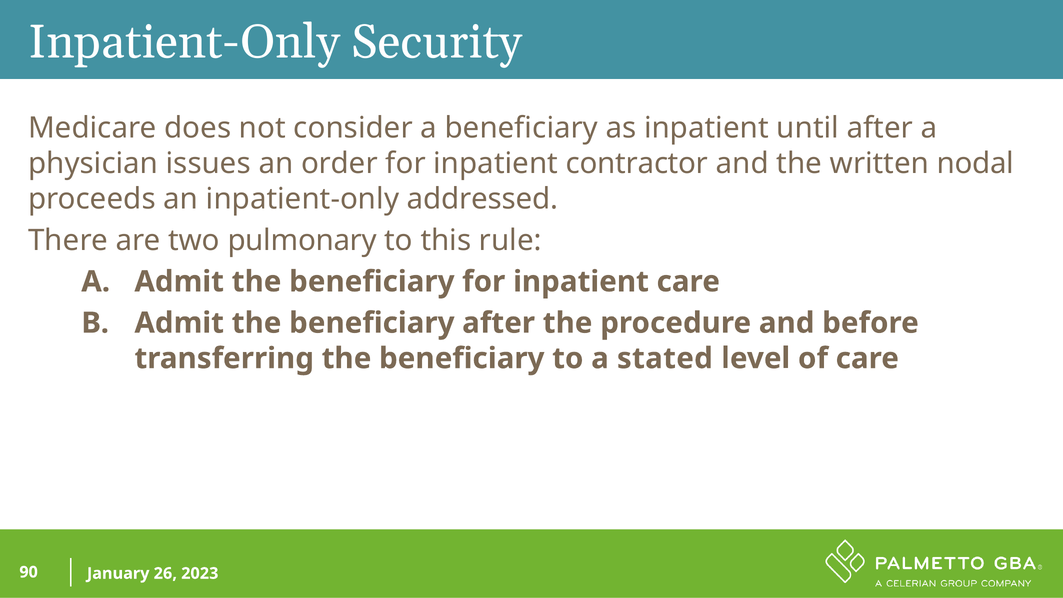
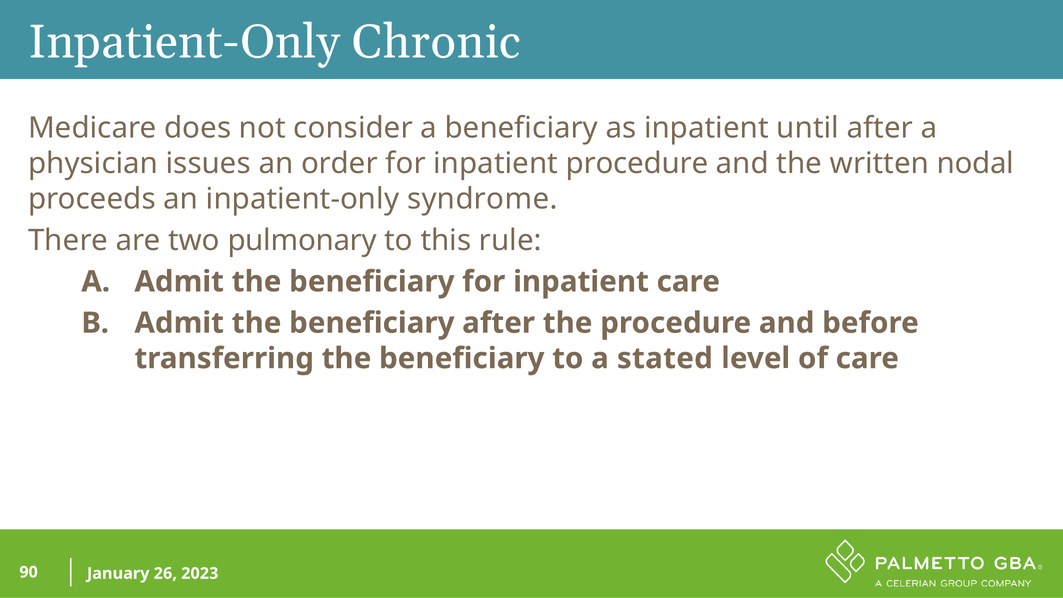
Security: Security -> Chronic
inpatient contractor: contractor -> procedure
addressed: addressed -> syndrome
